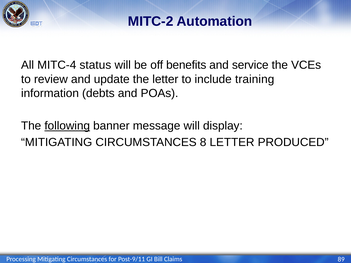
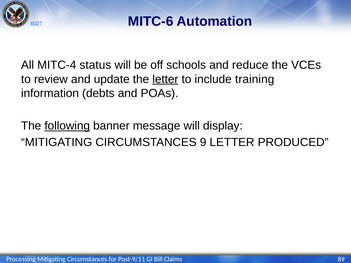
MITC-2: MITC-2 -> MITC-6
benefits: benefits -> schools
service: service -> reduce
letter at (165, 79) underline: none -> present
8: 8 -> 9
